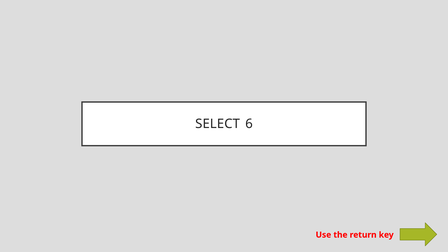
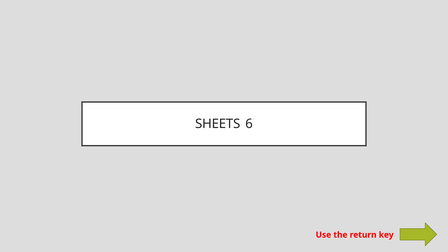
SELECT: SELECT -> SHEETS
